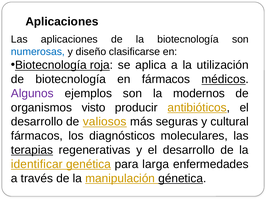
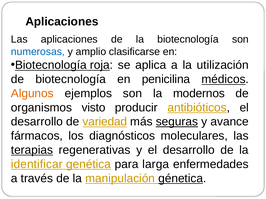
diseño: diseño -> amplio
en fármacos: fármacos -> penicilina
Algunos colour: purple -> orange
valiosos: valiosos -> variedad
seguras underline: none -> present
cultural: cultural -> avance
